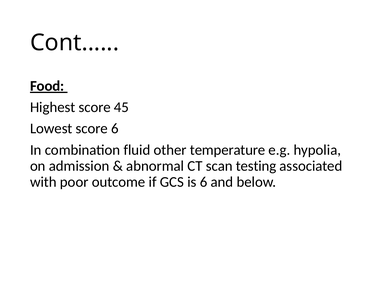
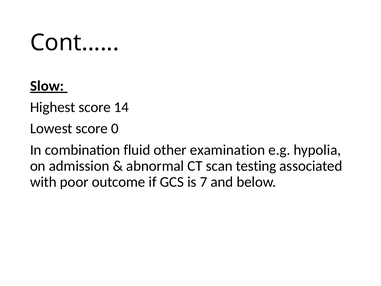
Food: Food -> Slow
45: 45 -> 14
score 6: 6 -> 0
temperature: temperature -> examination
is 6: 6 -> 7
